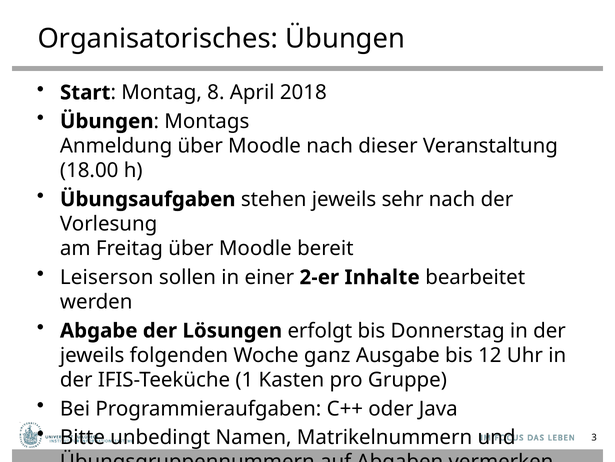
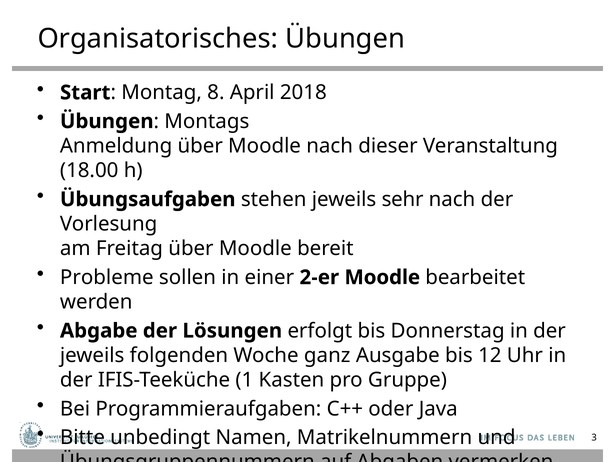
Leiserson: Leiserson -> Probleme
2-er Inhalte: Inhalte -> Moodle
